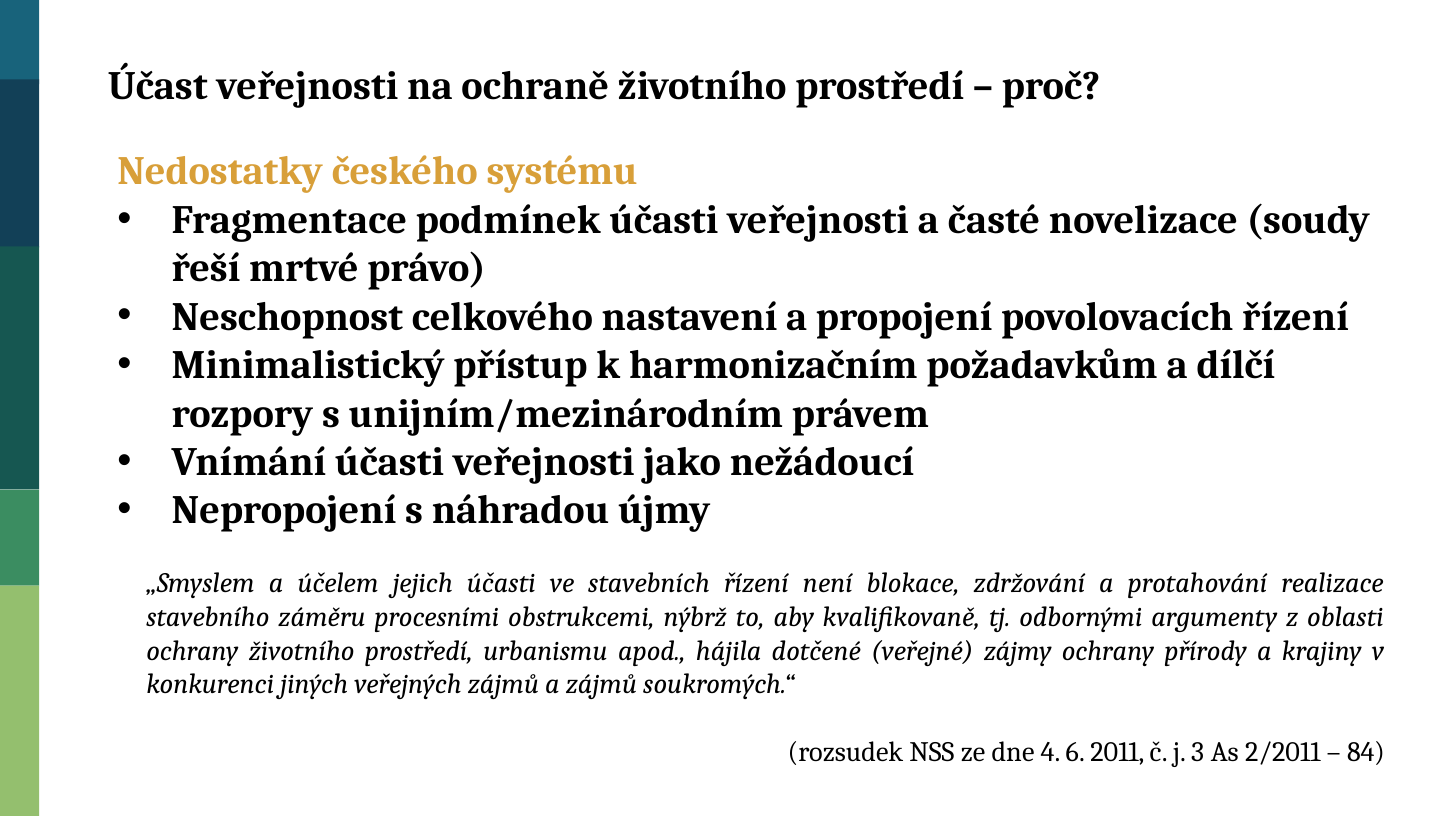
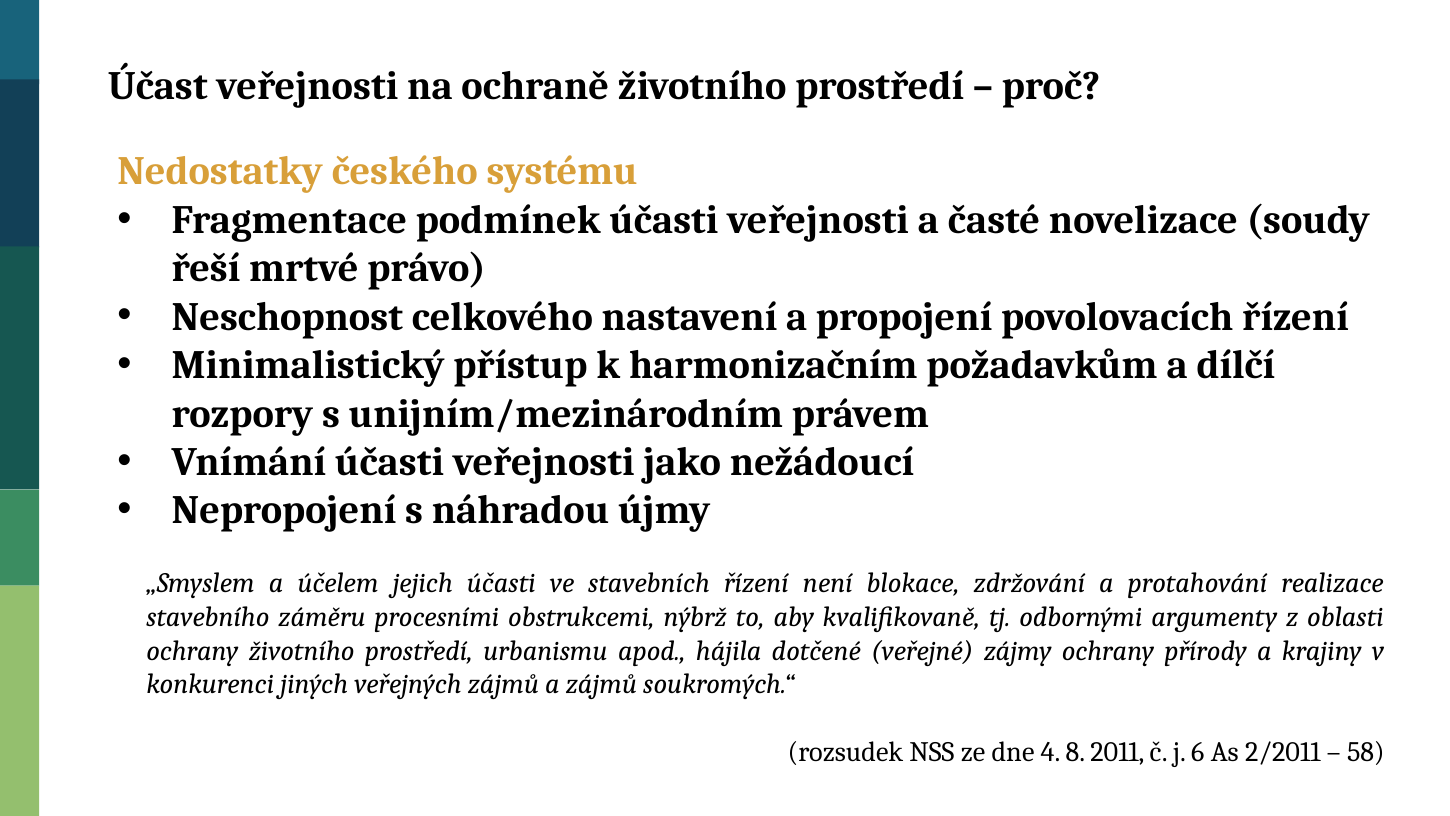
6: 6 -> 8
3: 3 -> 6
84: 84 -> 58
